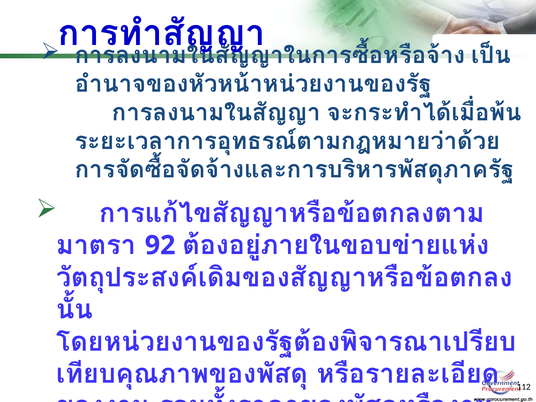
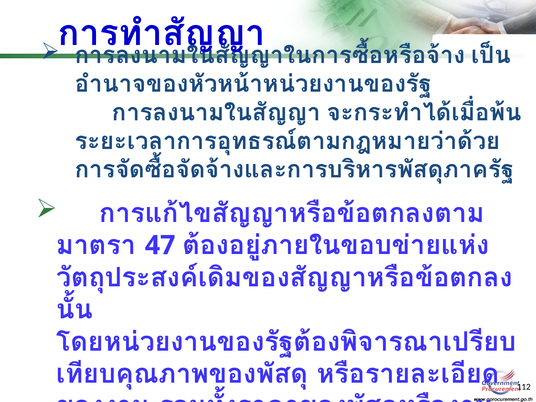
92: 92 -> 47
